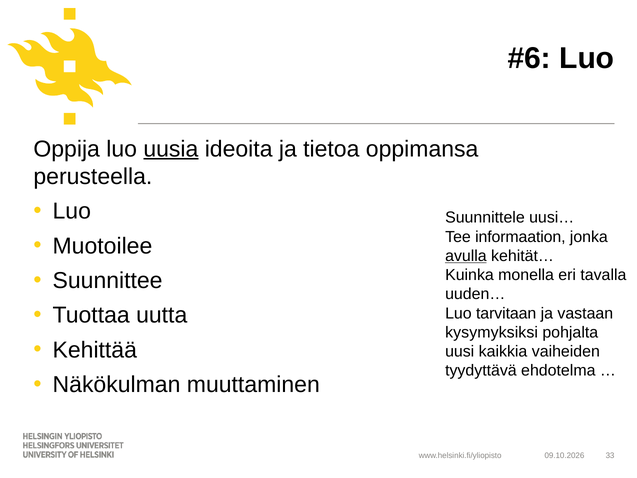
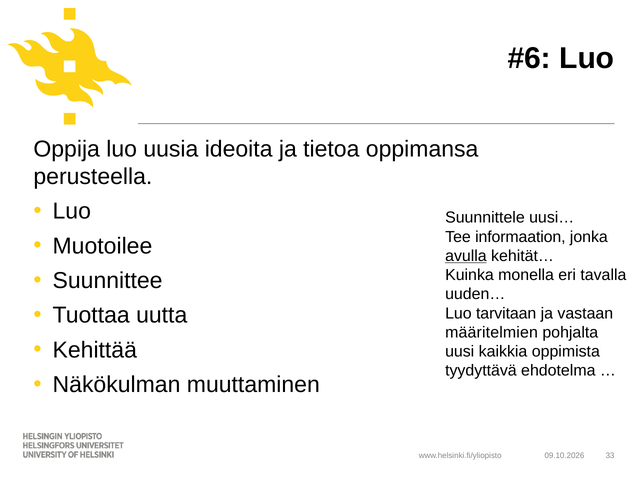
uusia underline: present -> none
kysymyksiksi: kysymyksiksi -> määritelmien
vaiheiden: vaiheiden -> oppimista
